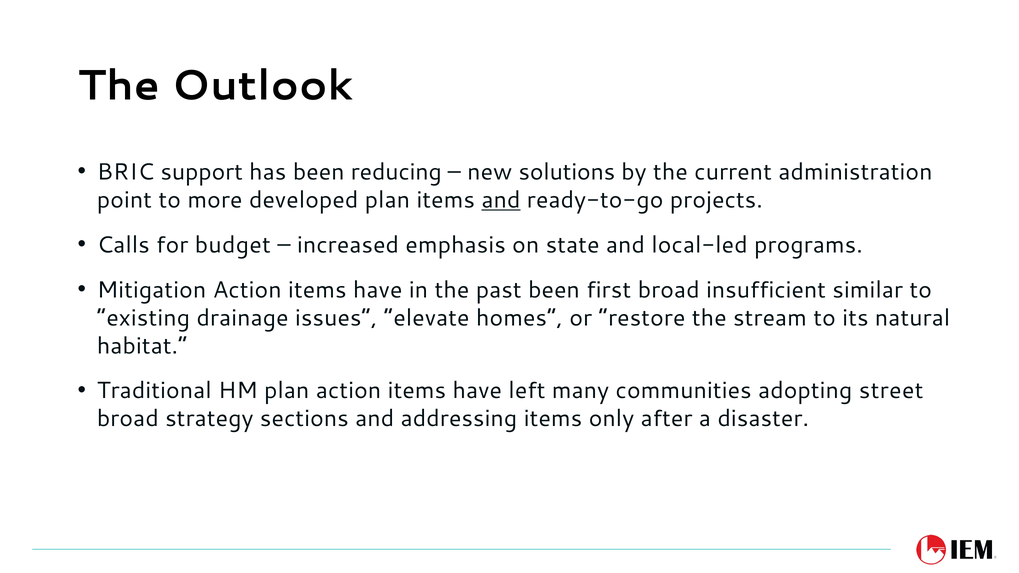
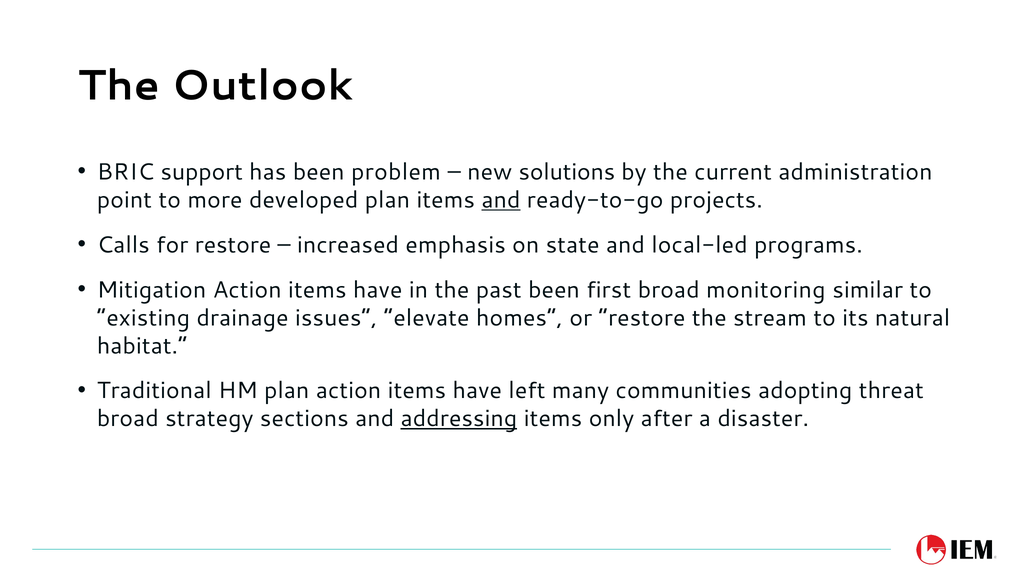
reducing: reducing -> problem
for budget: budget -> restore
insufficient: insufficient -> monitoring
street: street -> threat
addressing underline: none -> present
